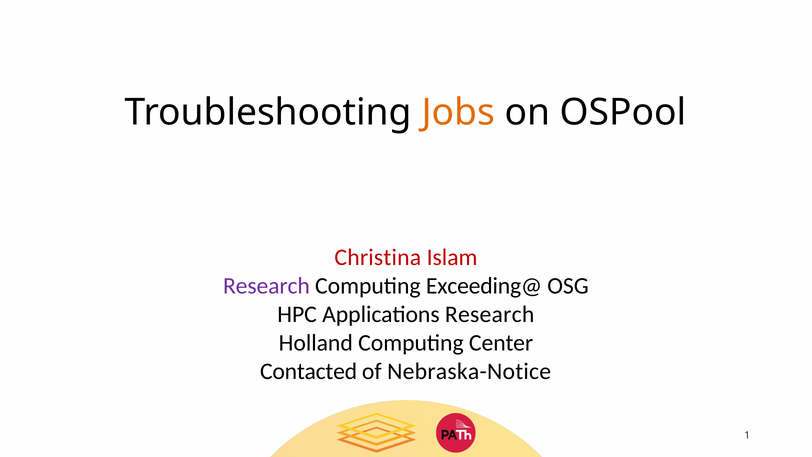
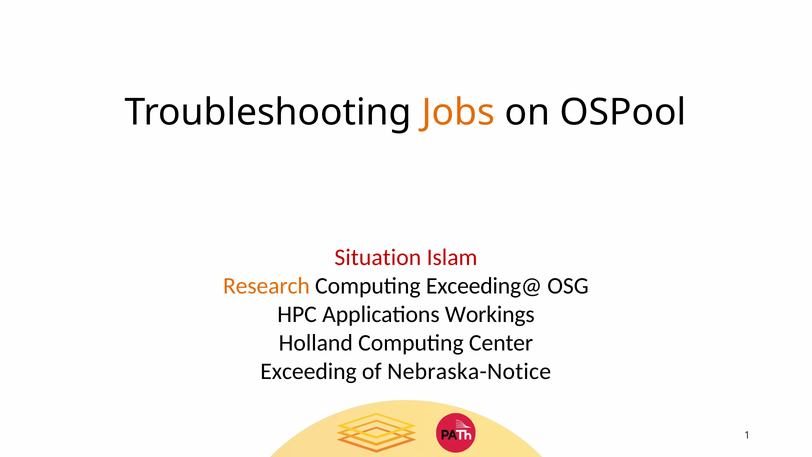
Christina: Christina -> Situation
Research at (266, 286) colour: purple -> orange
Applications Research: Research -> Workings
Contacted: Contacted -> Exceeding
